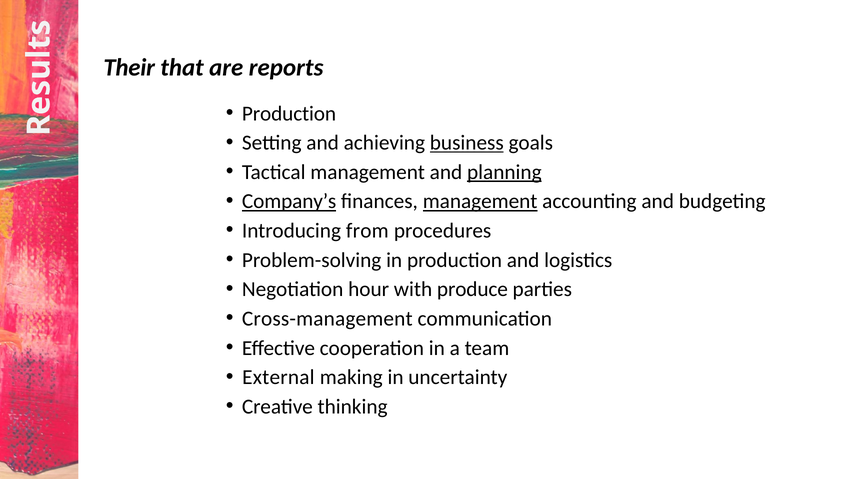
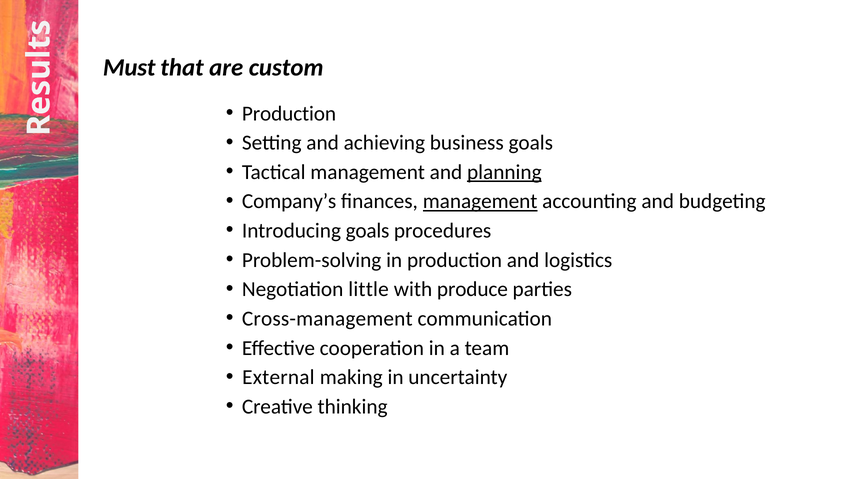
Their: Their -> Must
reports: reports -> custom
business underline: present -> none
Company’s underline: present -> none
Introducing from: from -> goals
hour: hour -> little
